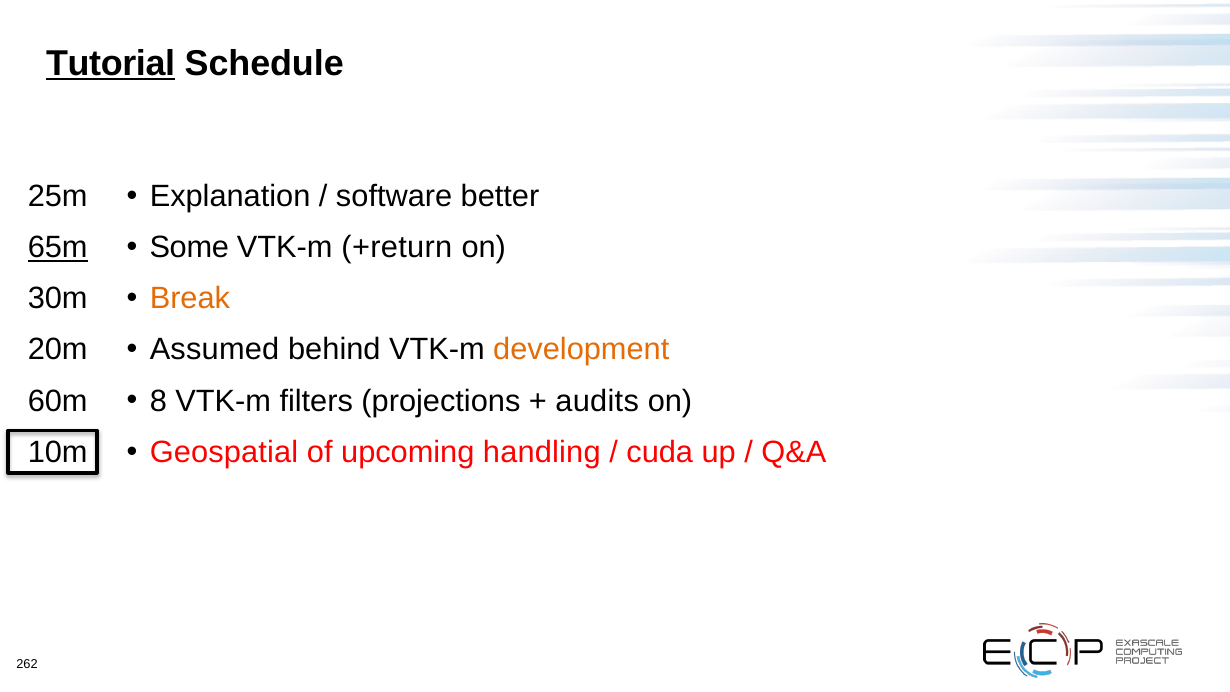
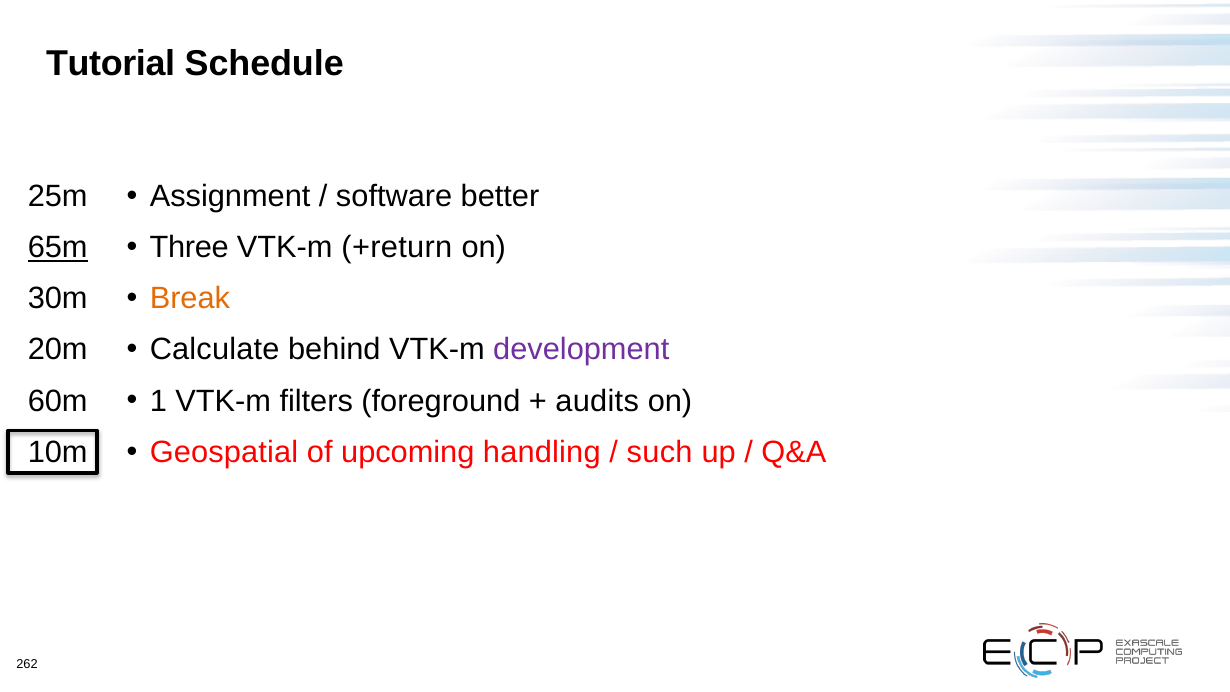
Tutorial underline: present -> none
Explanation: Explanation -> Assignment
Some: Some -> Three
Assumed: Assumed -> Calculate
development colour: orange -> purple
8: 8 -> 1
projections: projections -> foreground
cuda: cuda -> such
